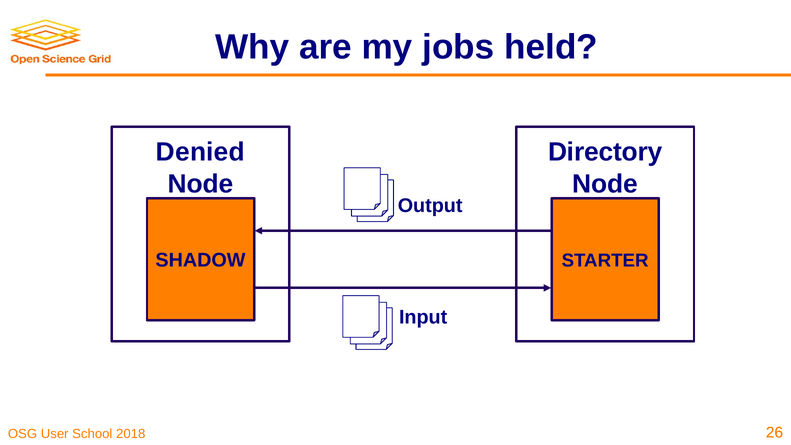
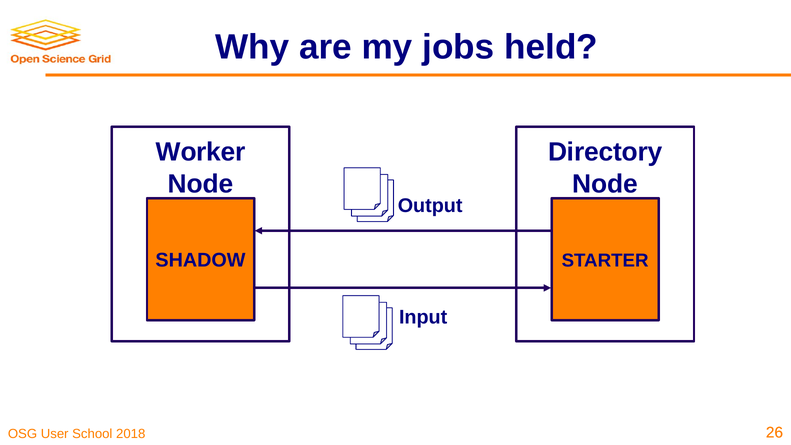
Denied: Denied -> Worker
